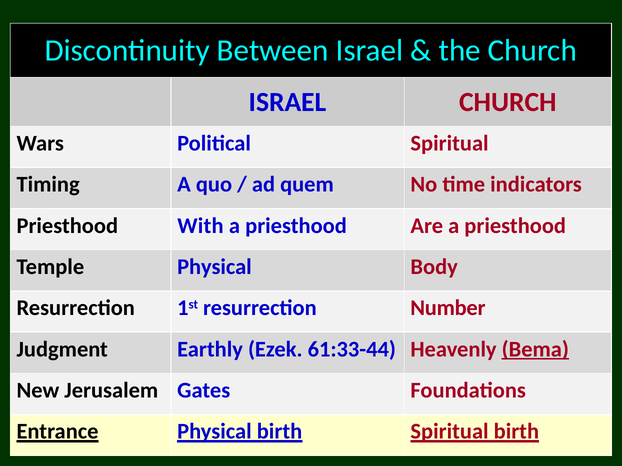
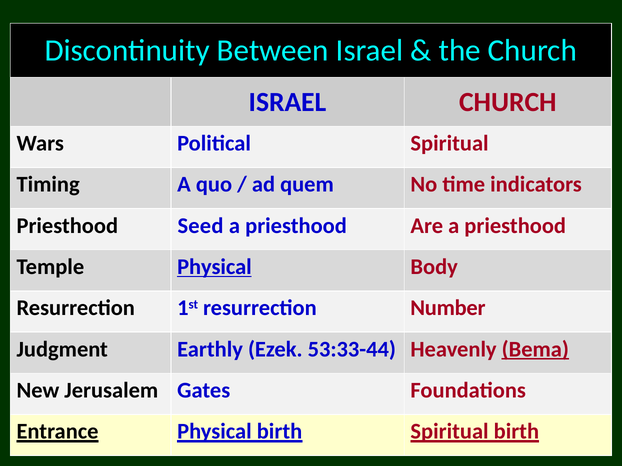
With: With -> Seed
Physical at (214, 267) underline: none -> present
61:33-44: 61:33-44 -> 53:33-44
